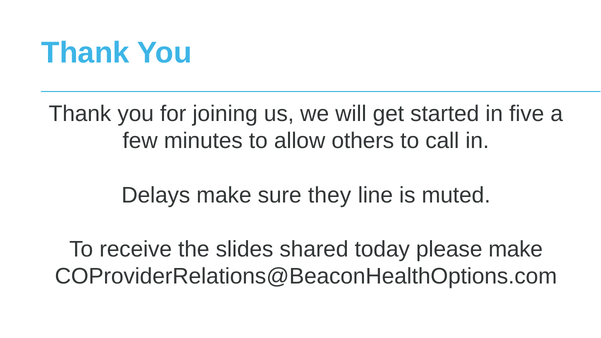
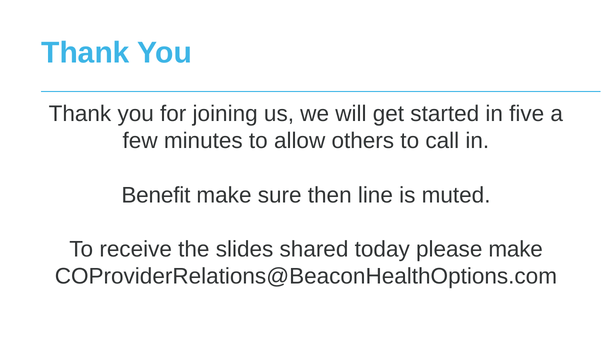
Delays: Delays -> Benefit
they: they -> then
